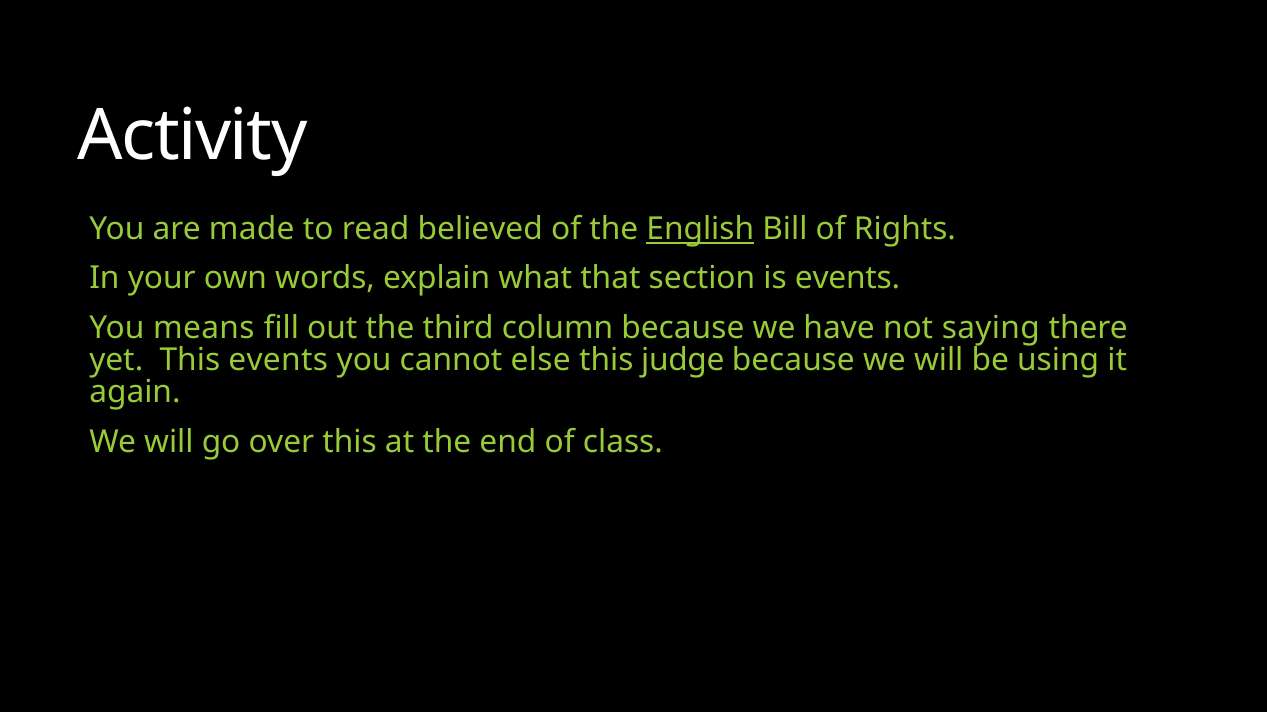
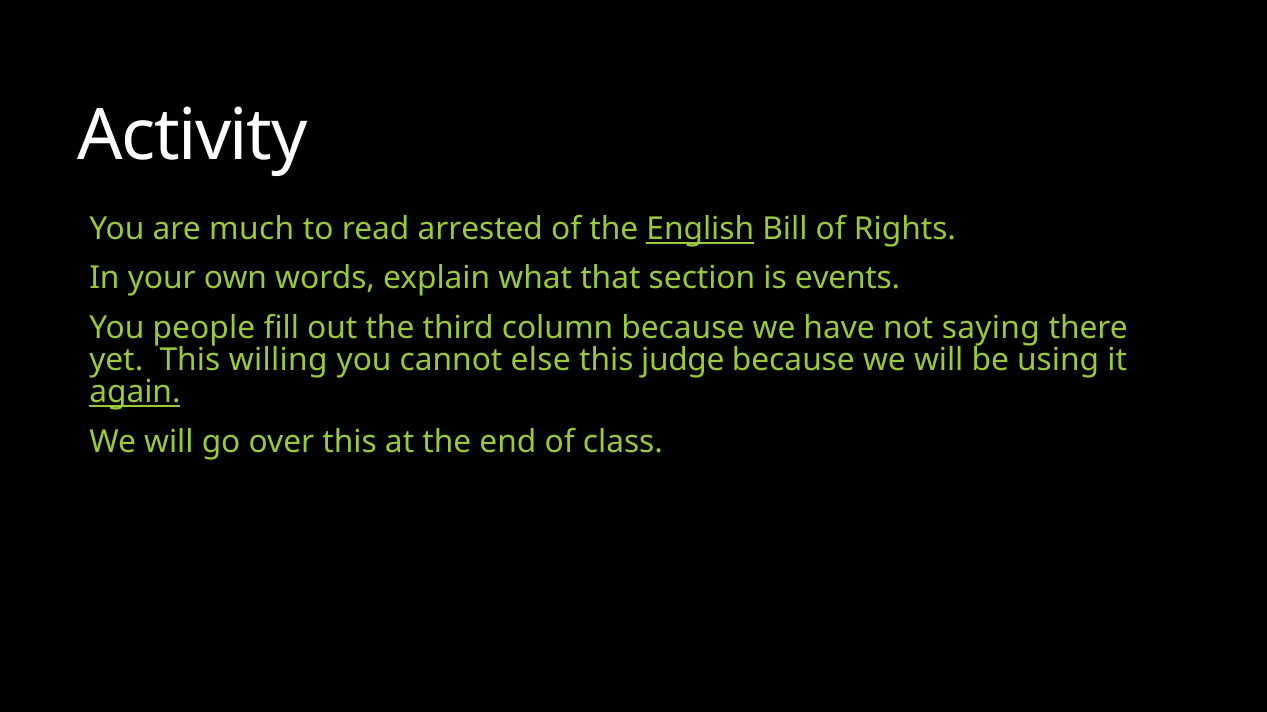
made: made -> much
believed: believed -> arrested
means: means -> people
This events: events -> willing
again underline: none -> present
